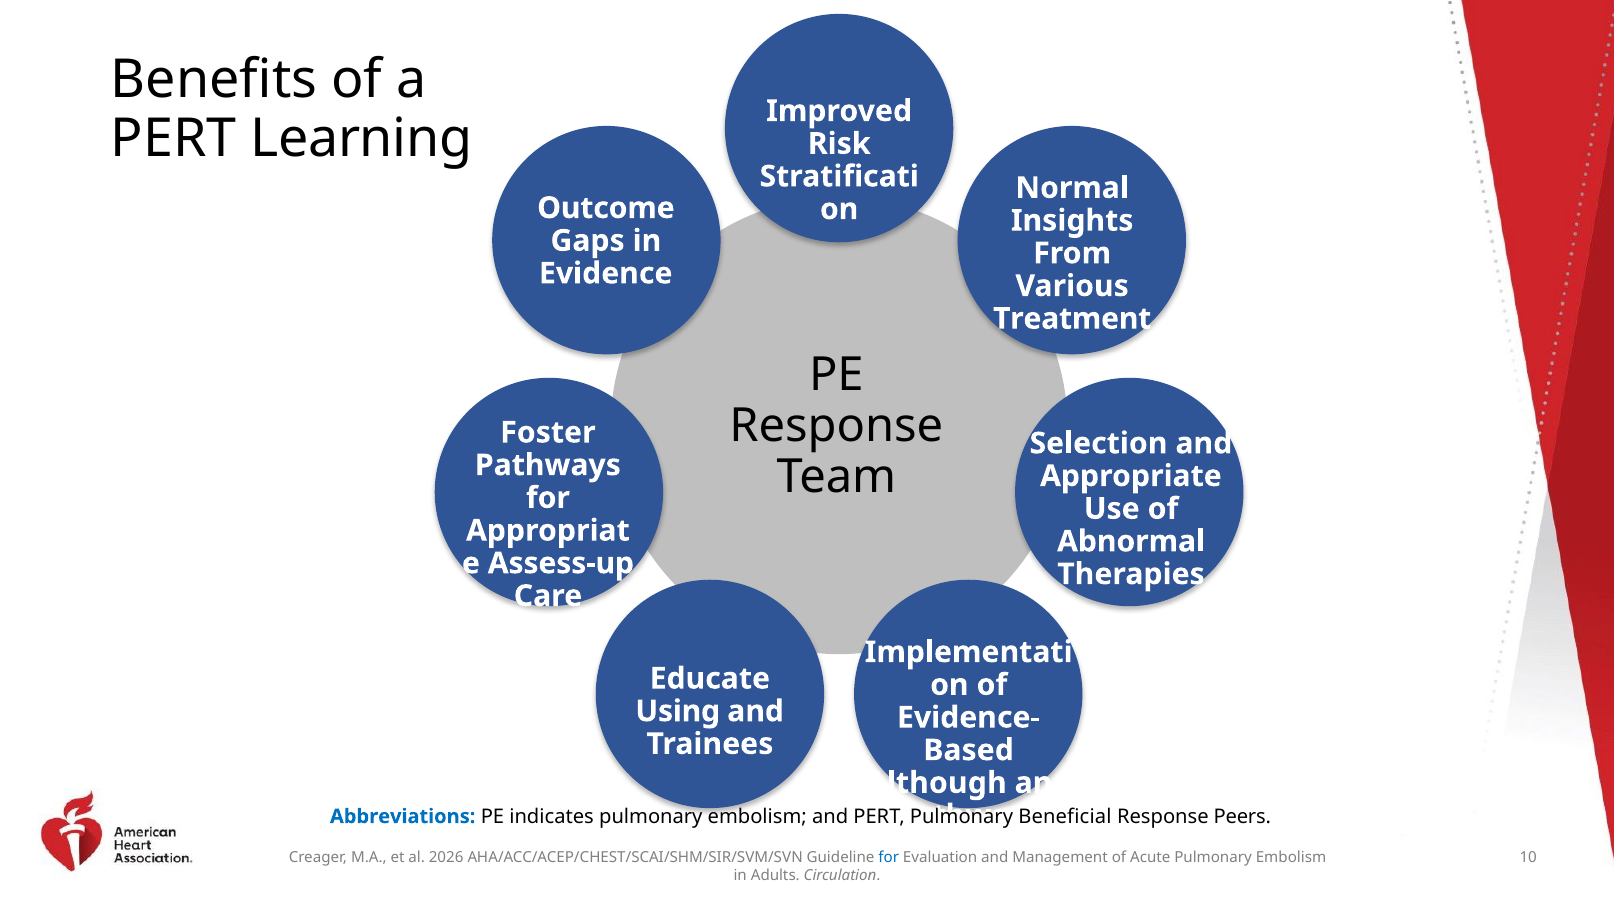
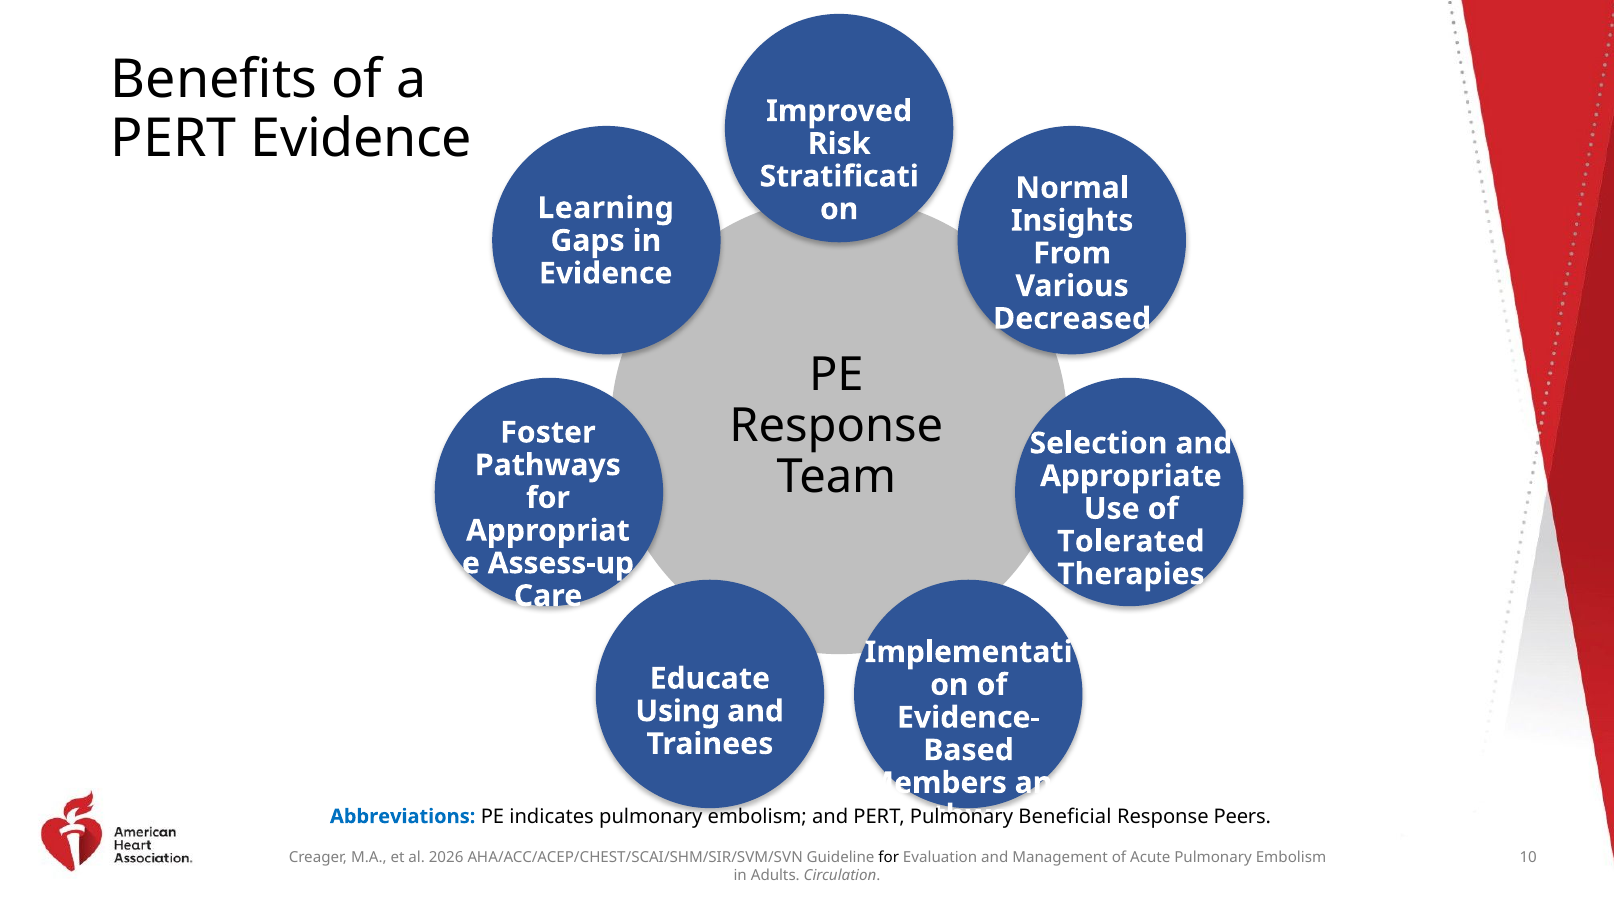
PERT Learning: Learning -> Evidence
Outcome: Outcome -> Learning
Treatment: Treatment -> Decreased
Abnormal: Abnormal -> Tolerated
Although: Although -> Members
for at (889, 857) colour: blue -> black
